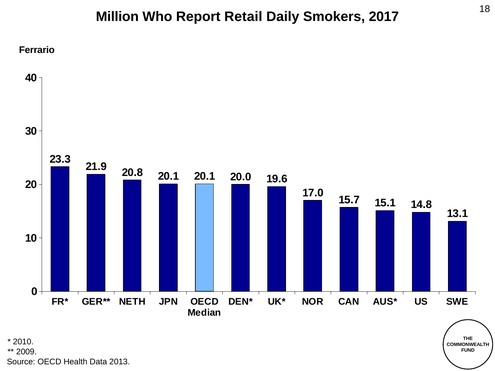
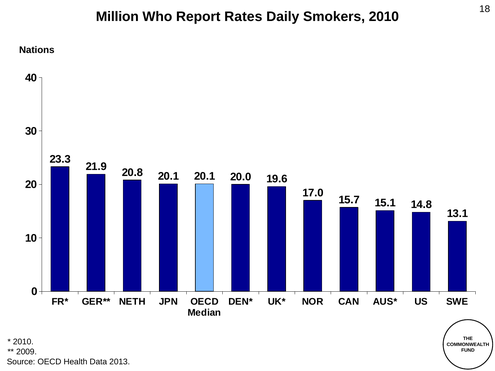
Retail: Retail -> Rates
Smokers 2017: 2017 -> 2010
Ferrario: Ferrario -> Nations
